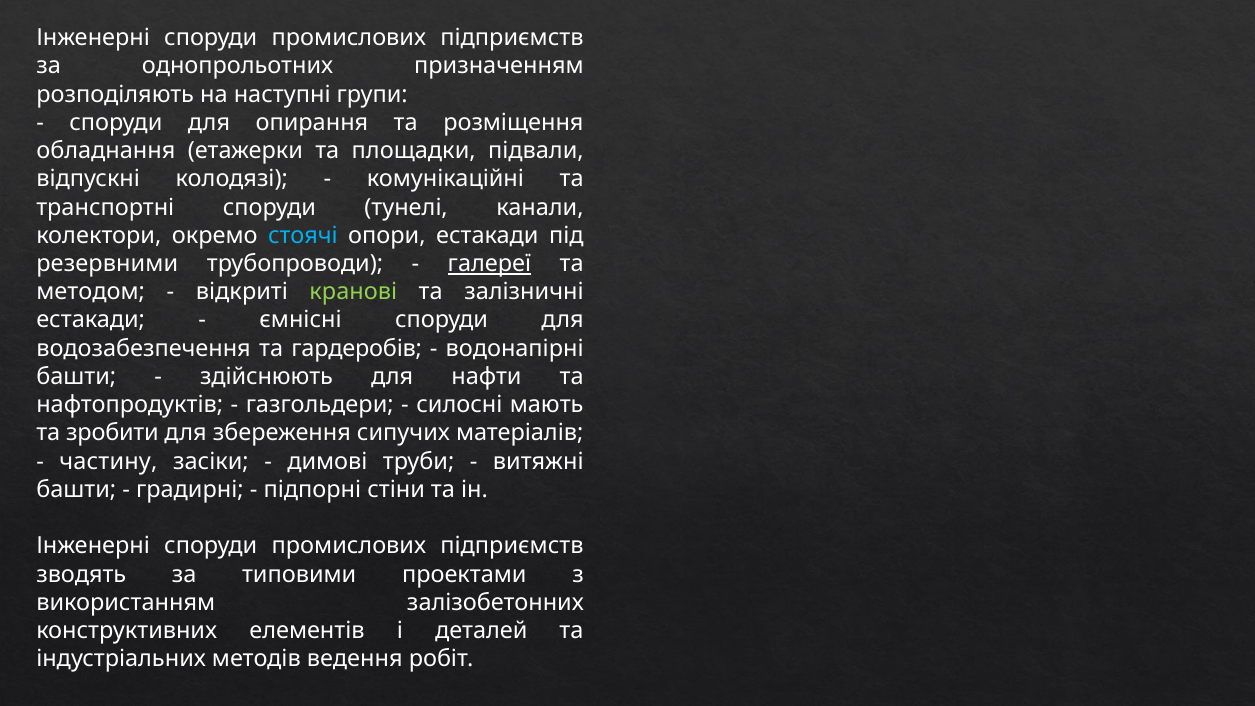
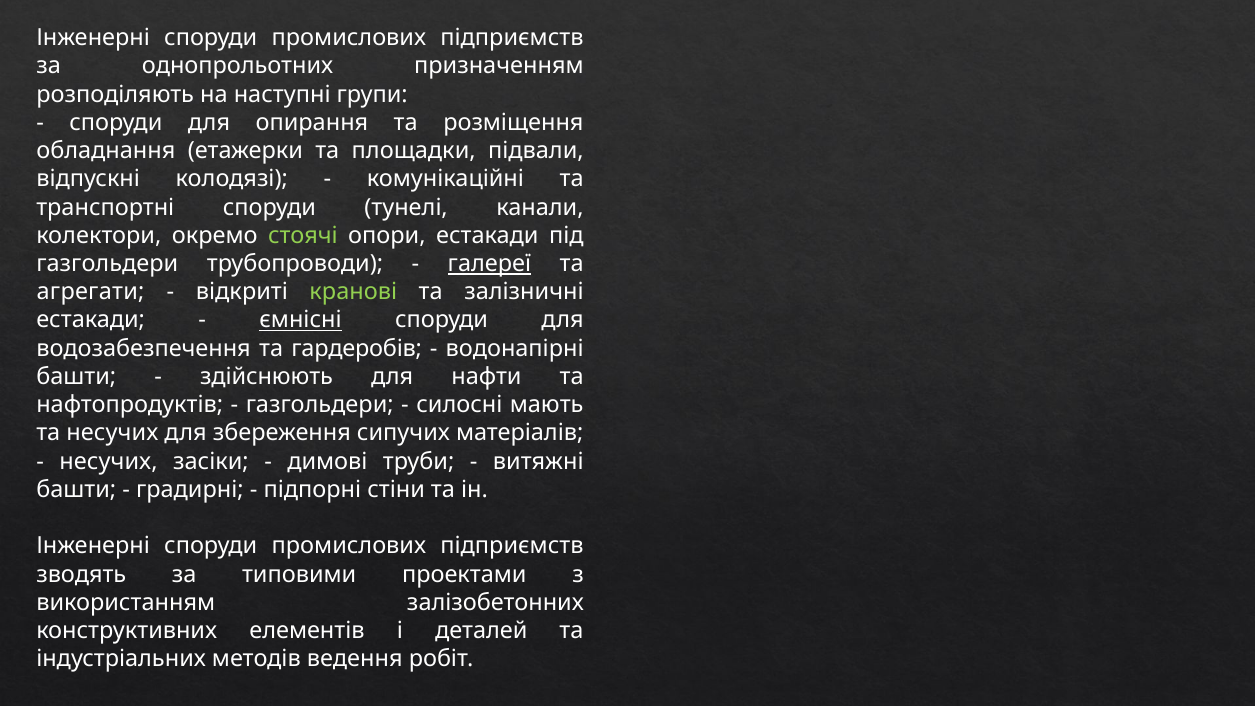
стоячі colour: light blue -> light green
резервними at (107, 264): резервними -> газгольдери
методом: методом -> агрегати
ємнісні underline: none -> present
та зробити: зробити -> несучих
частину at (108, 461): частину -> несучих
